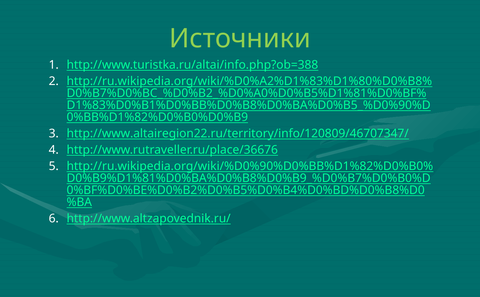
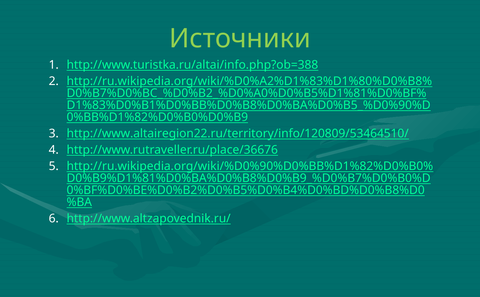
http://www.altairegion22.ru/territory/info/120809/46707347/: http://www.altairegion22.ru/territory/info/120809/46707347/ -> http://www.altairegion22.ru/territory/info/120809/53464510/
